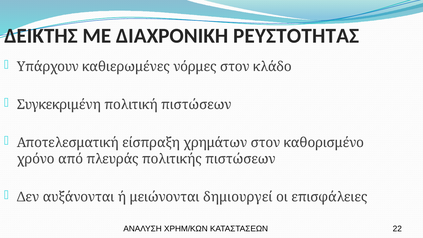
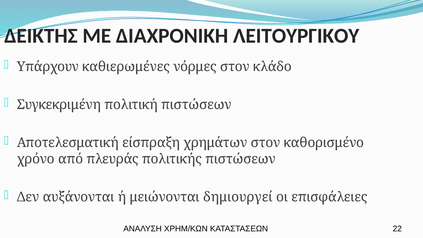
ΡΕΥΣΤΟΤΗΤΑΣ: ΡΕΥΣΤΟΤΗΤΑΣ -> ΛΕΙΤΟΥΡΓΙΚΟΥ
